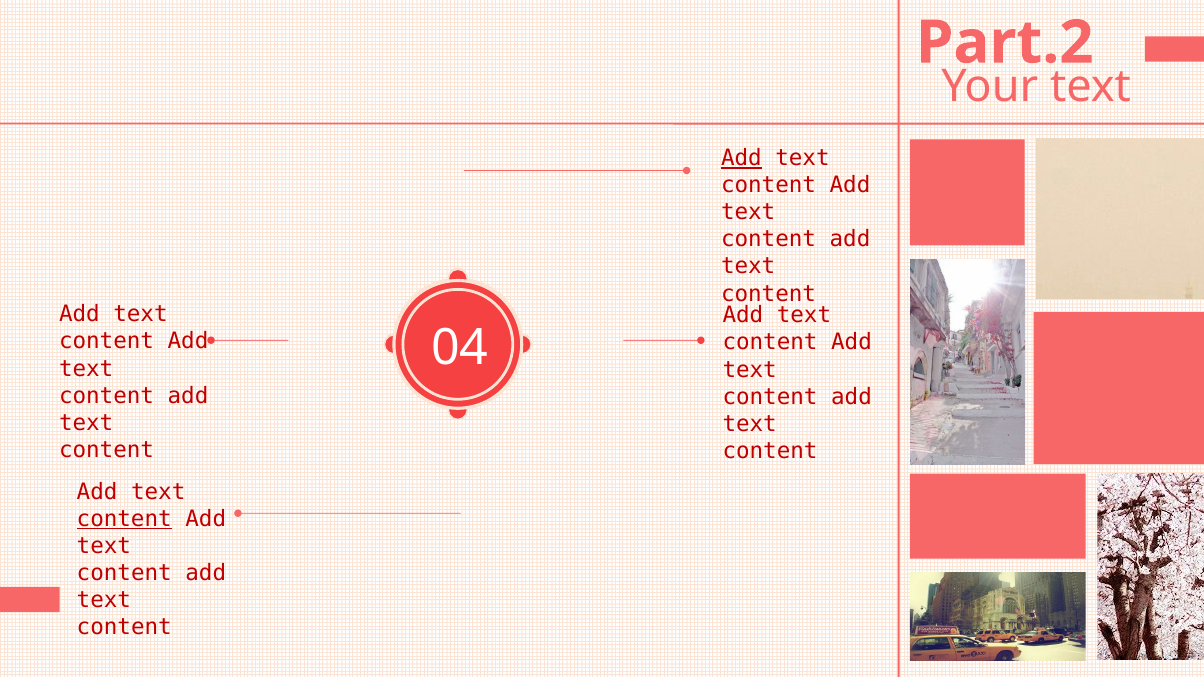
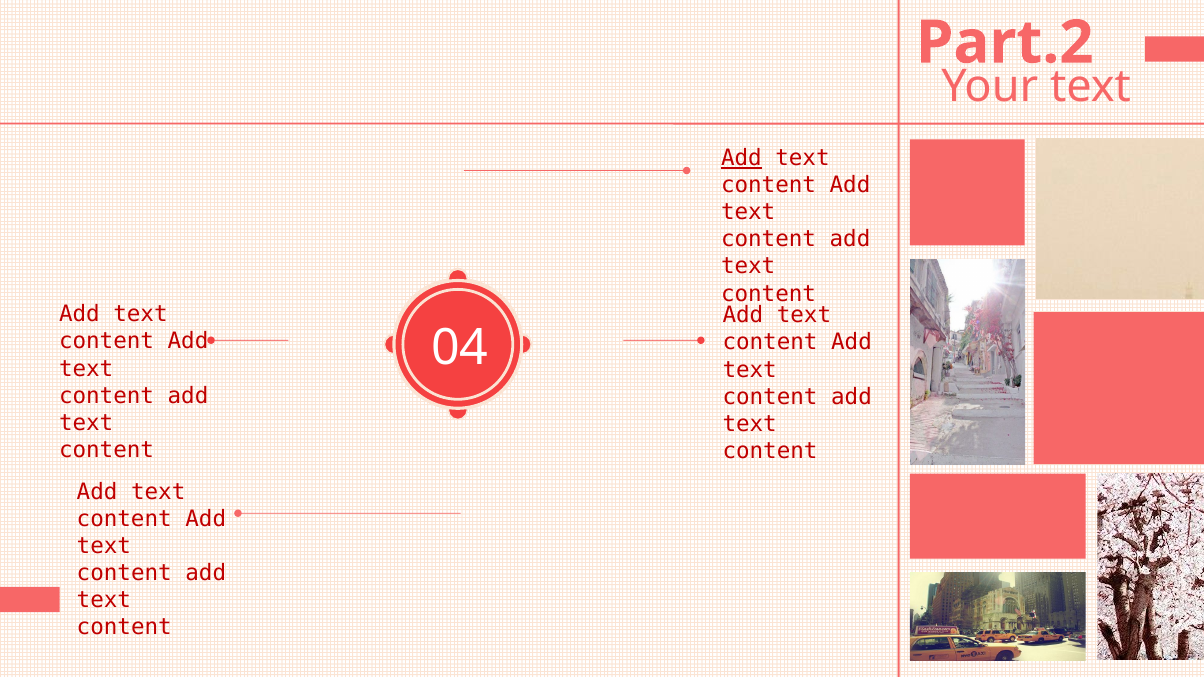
content at (124, 519) underline: present -> none
